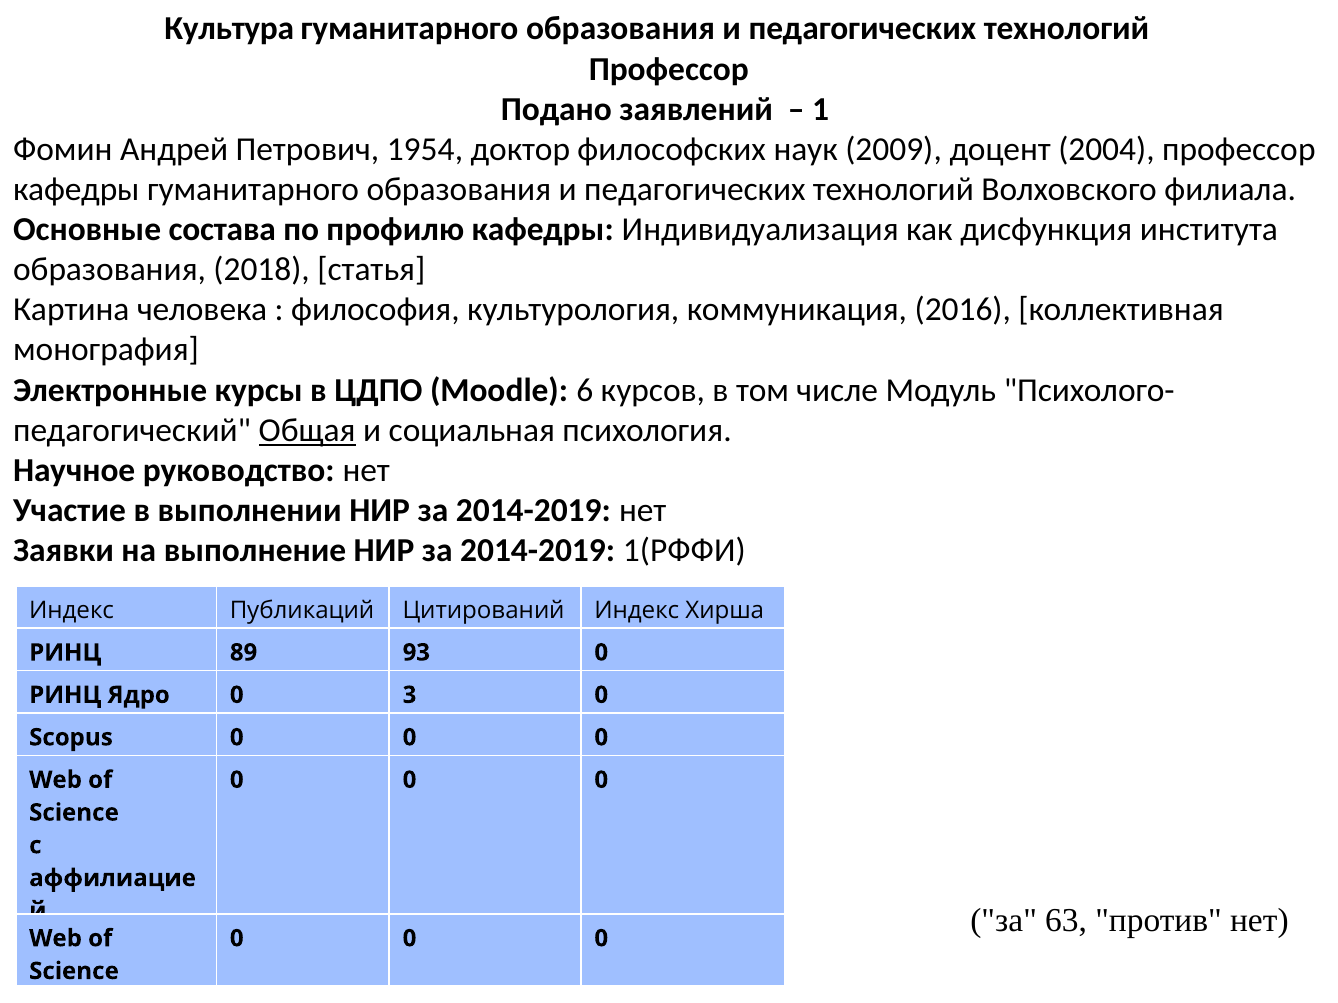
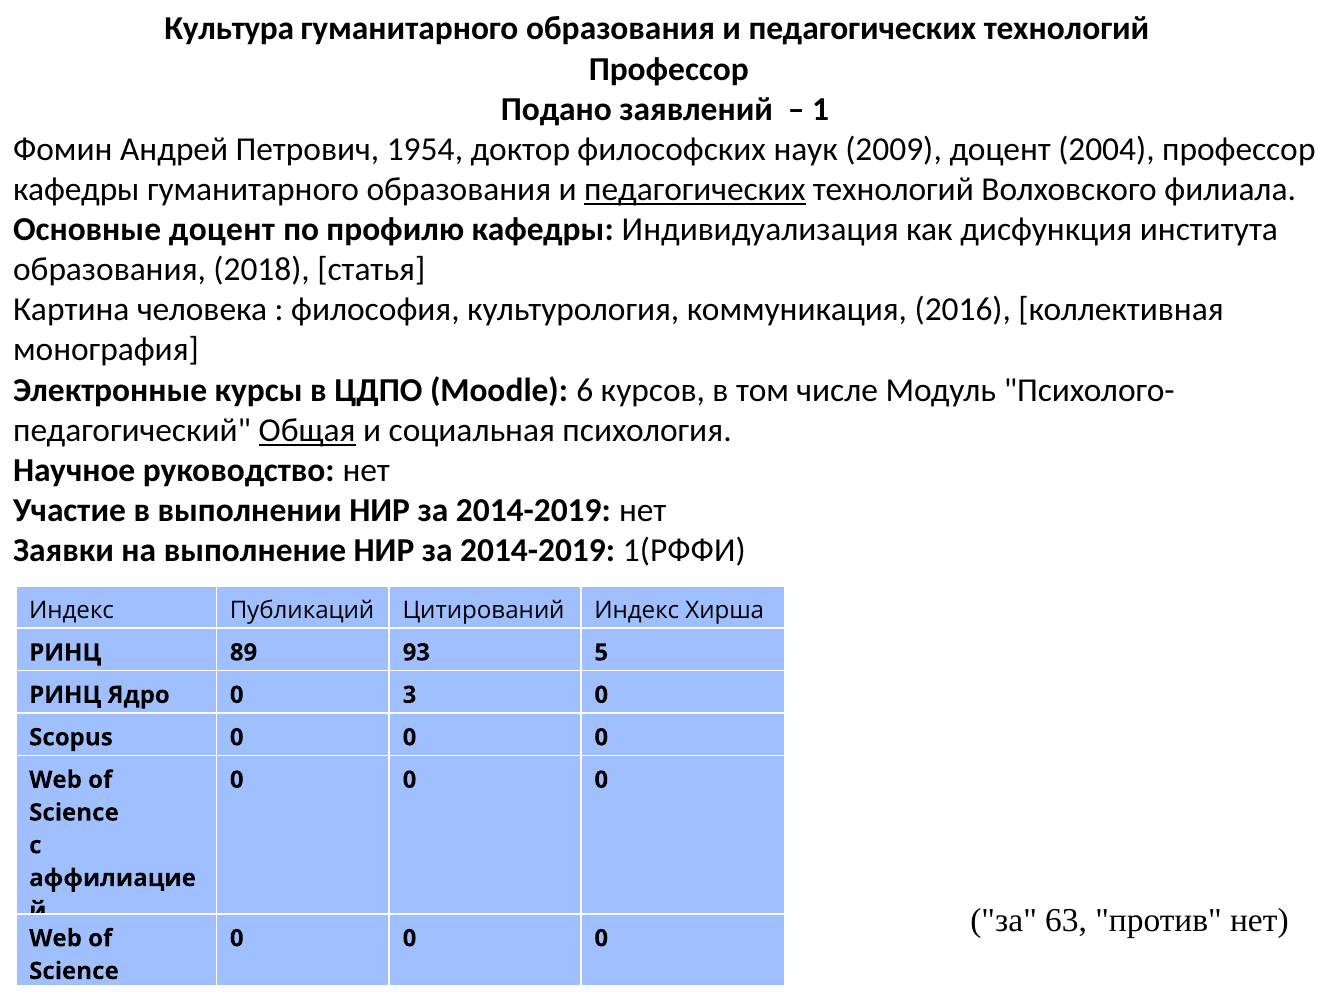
педагогических at (695, 190) underline: none -> present
Основные состава: состава -> доцент
93 0: 0 -> 5
